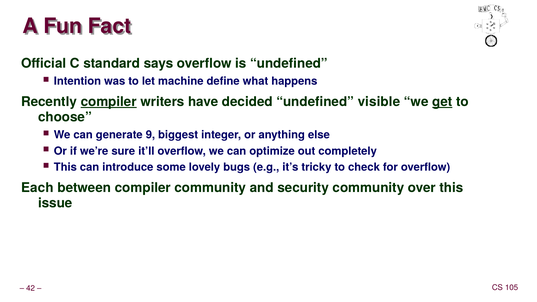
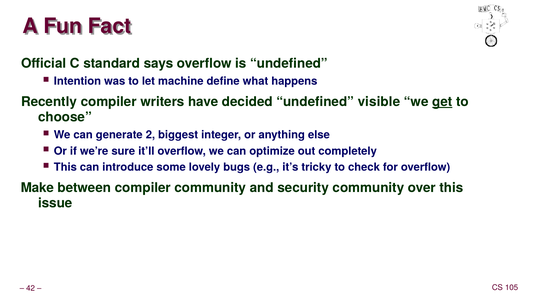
compiler at (109, 102) underline: present -> none
9: 9 -> 2
Each: Each -> Make
